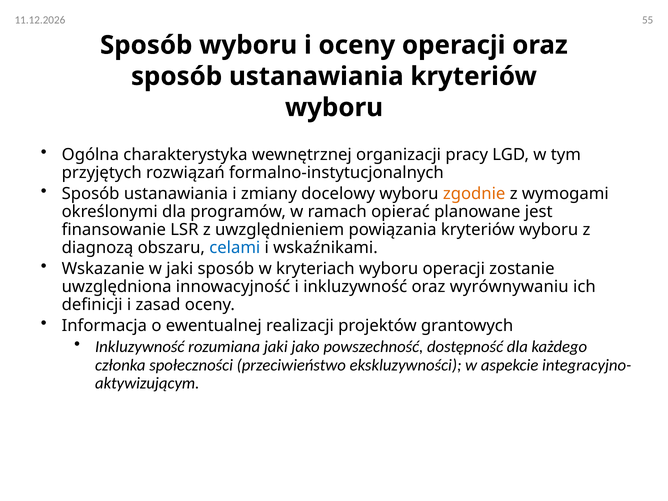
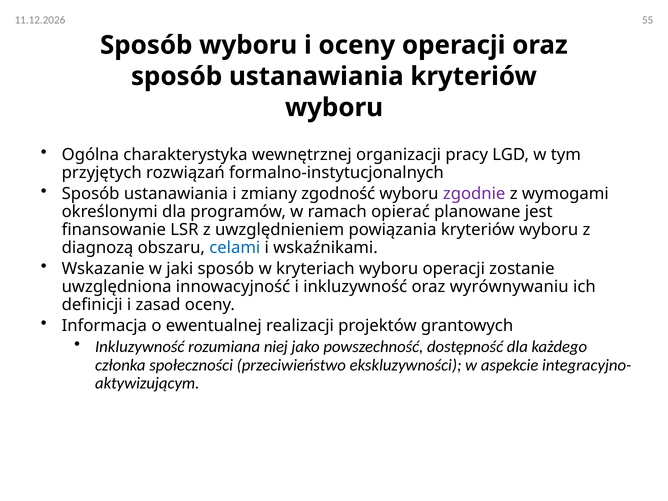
docelowy: docelowy -> zgodność
zgodnie colour: orange -> purple
rozumiana jaki: jaki -> niej
